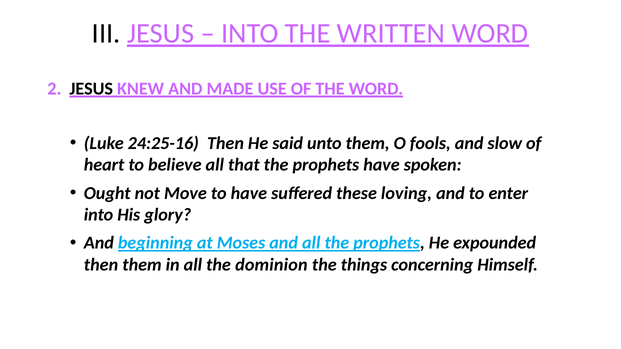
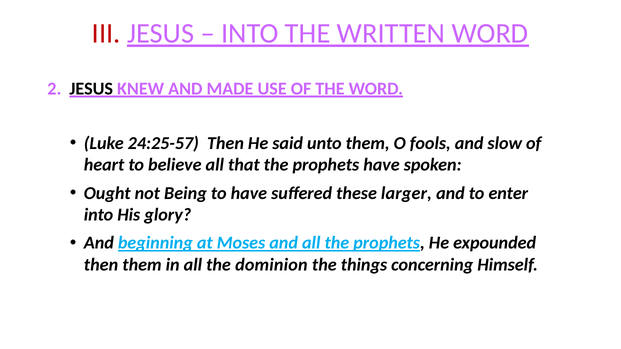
III colour: black -> red
24:25-16: 24:25-16 -> 24:25-57
Move: Move -> Being
loving: loving -> larger
